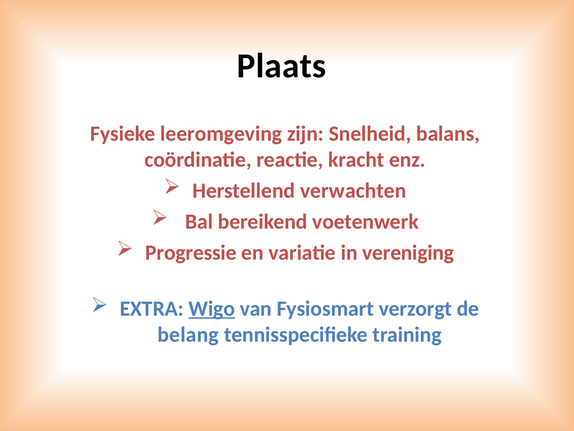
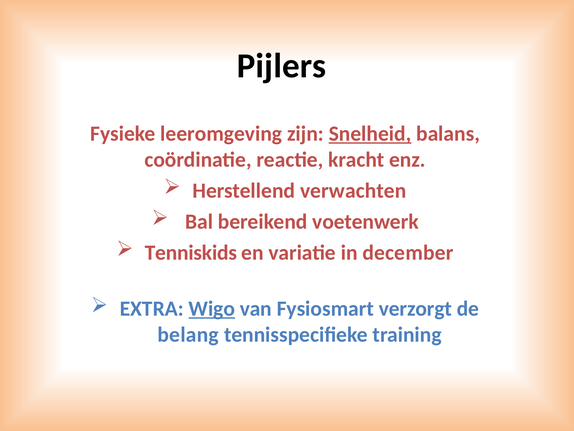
Plaats: Plaats -> Pijlers
Snelheid underline: none -> present
Progressie: Progressie -> Tenniskids
vereniging: vereniging -> december
